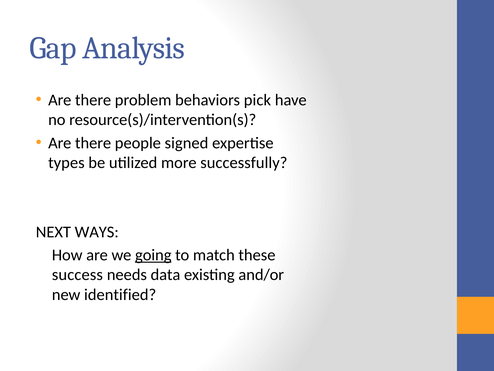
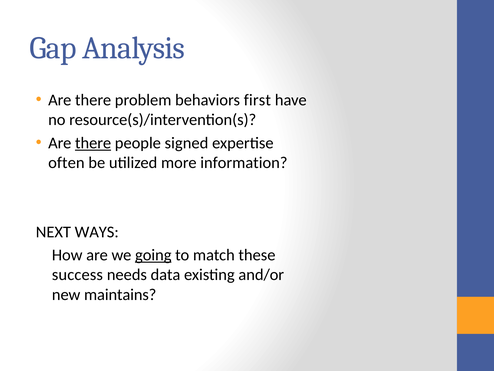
pick: pick -> first
there at (93, 143) underline: none -> present
types: types -> often
successfully: successfully -> information
identified: identified -> maintains
